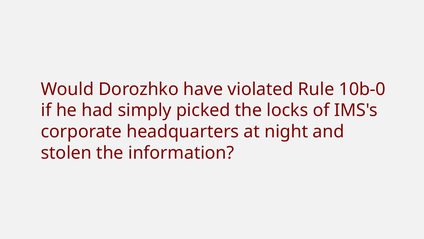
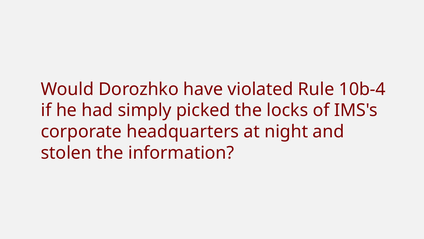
10b-0: 10b-0 -> 10b-4
